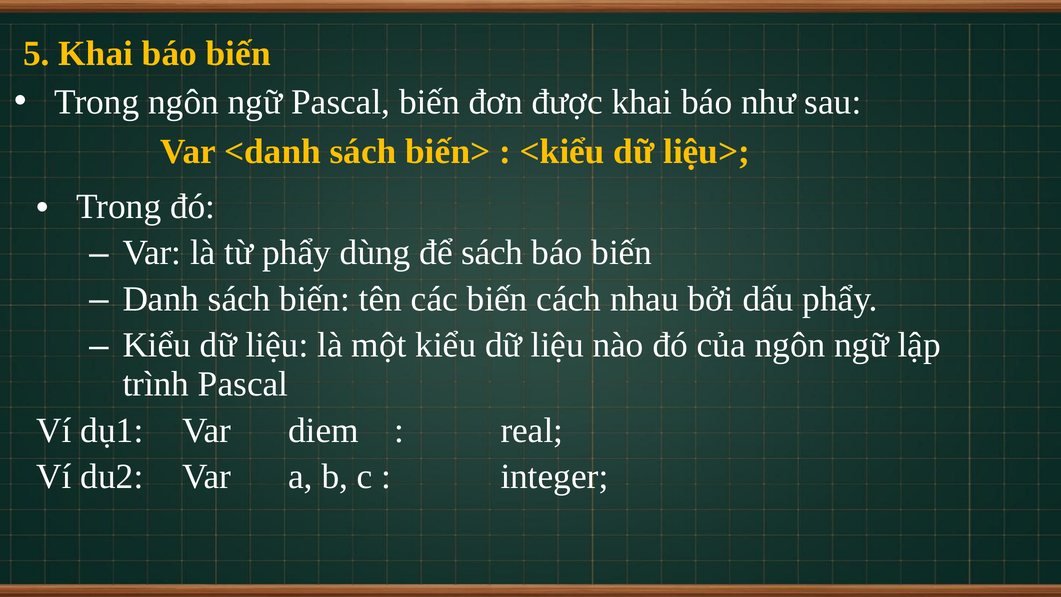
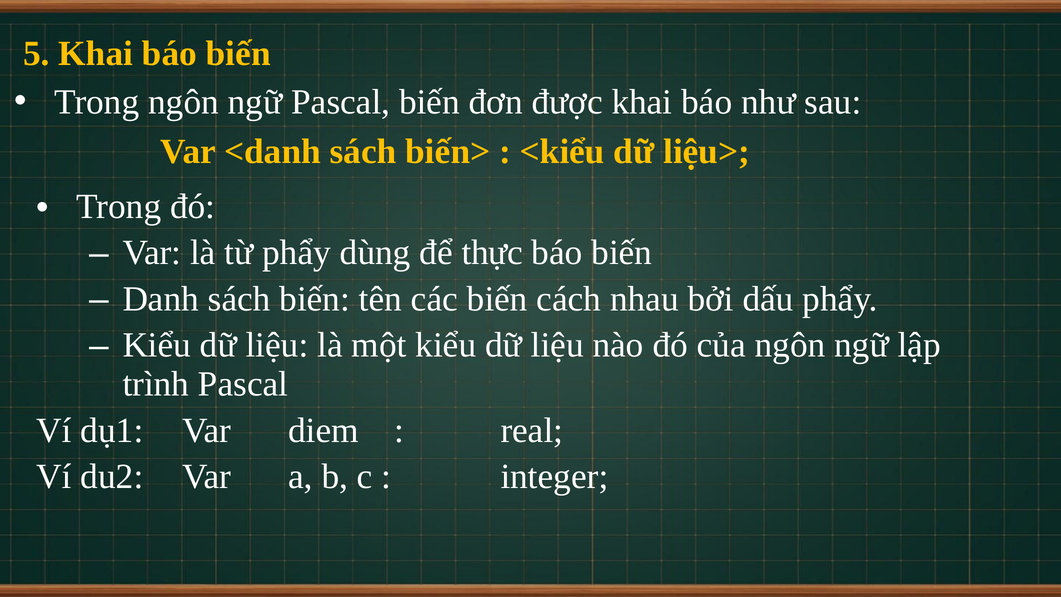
để sách: sách -> thực
